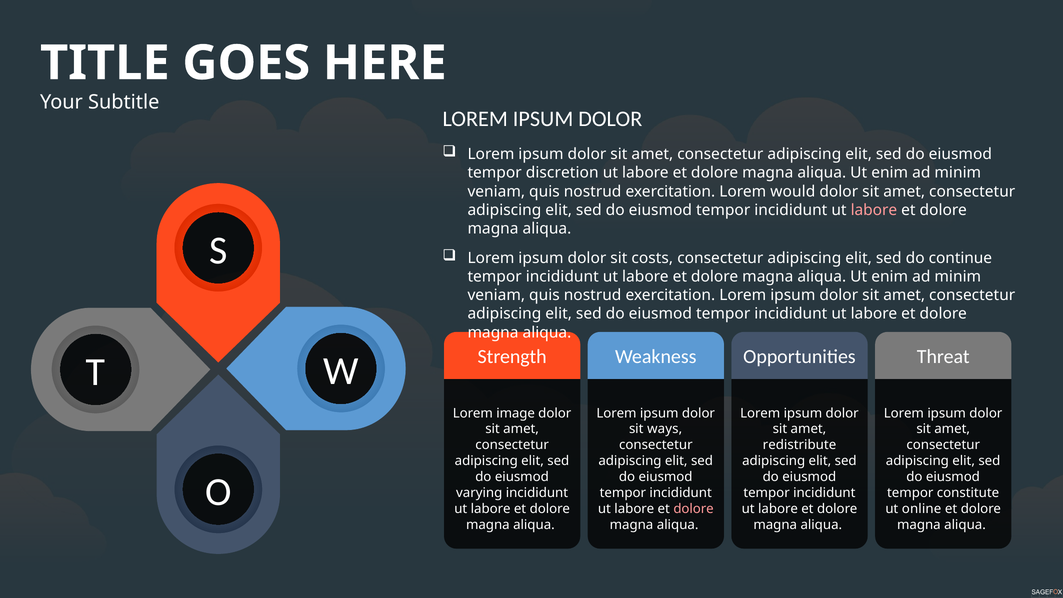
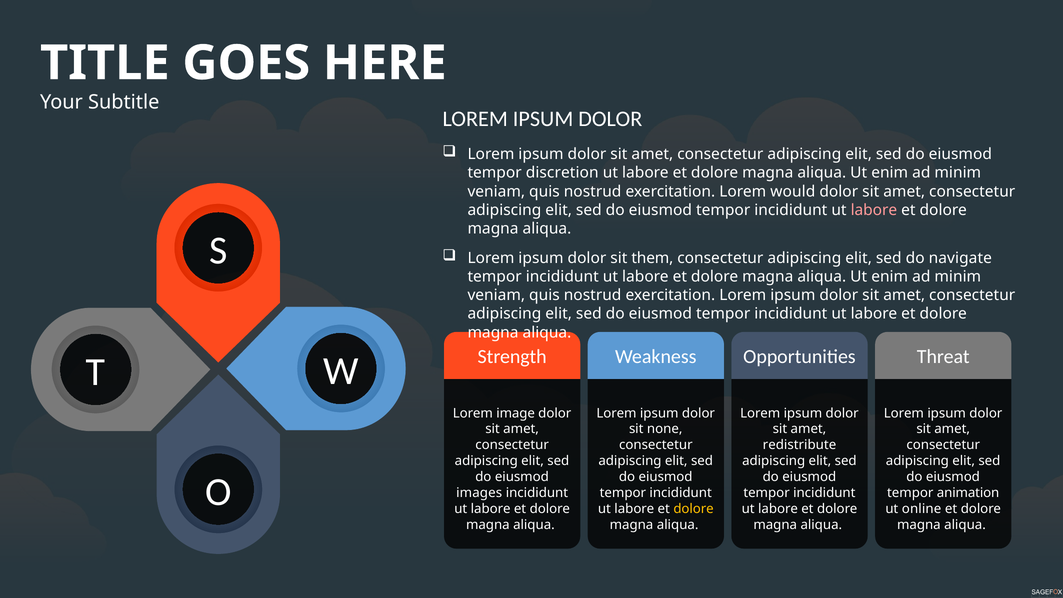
costs: costs -> them
continue: continue -> navigate
ways: ways -> none
varying: varying -> images
constitute: constitute -> animation
dolore at (694, 509) colour: pink -> yellow
